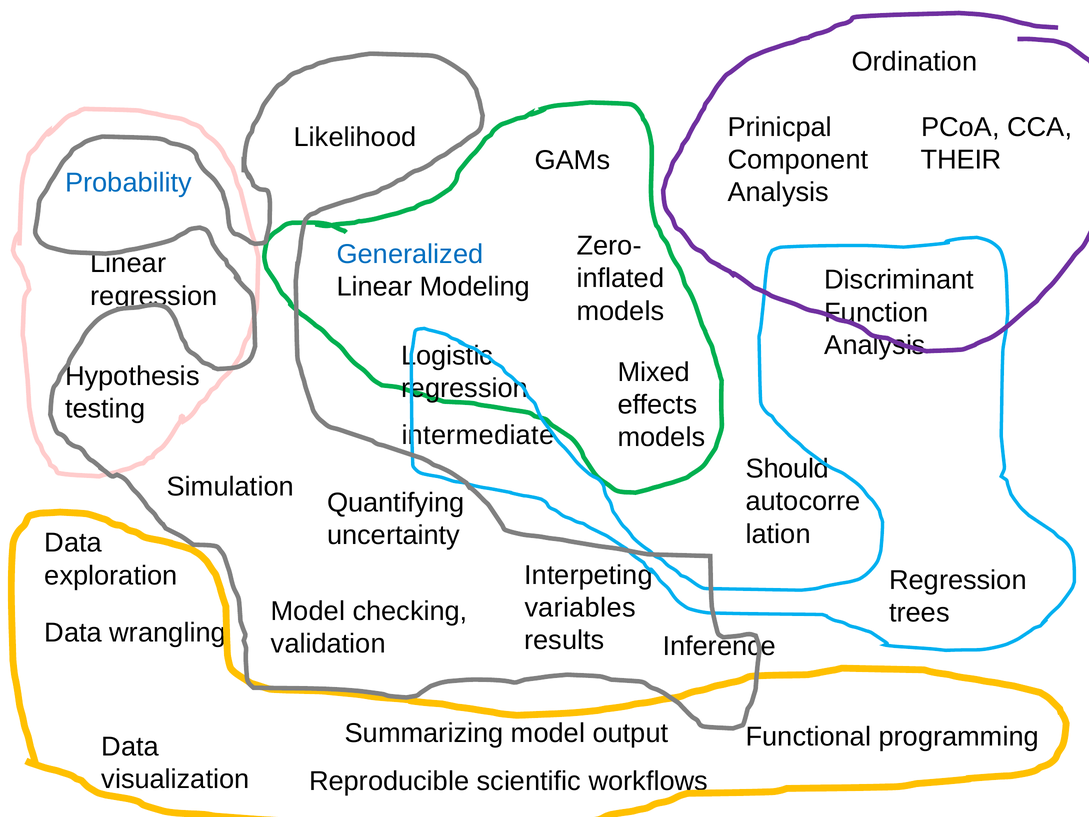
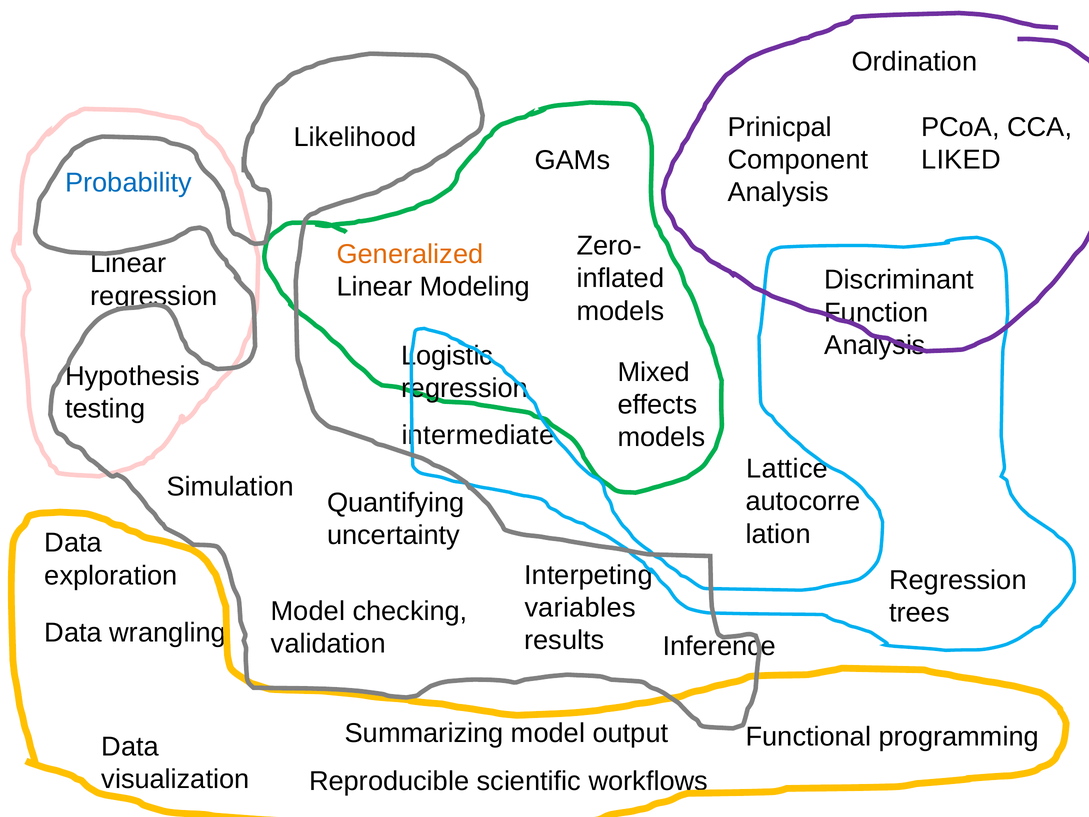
THEIR: THEIR -> LIKED
Generalized colour: blue -> orange
Should: Should -> Lattice
